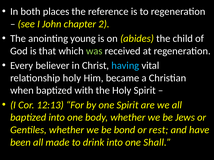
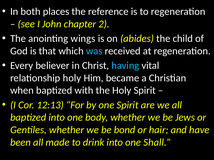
young: young -> wings
was colour: light green -> light blue
rest: rest -> hair
